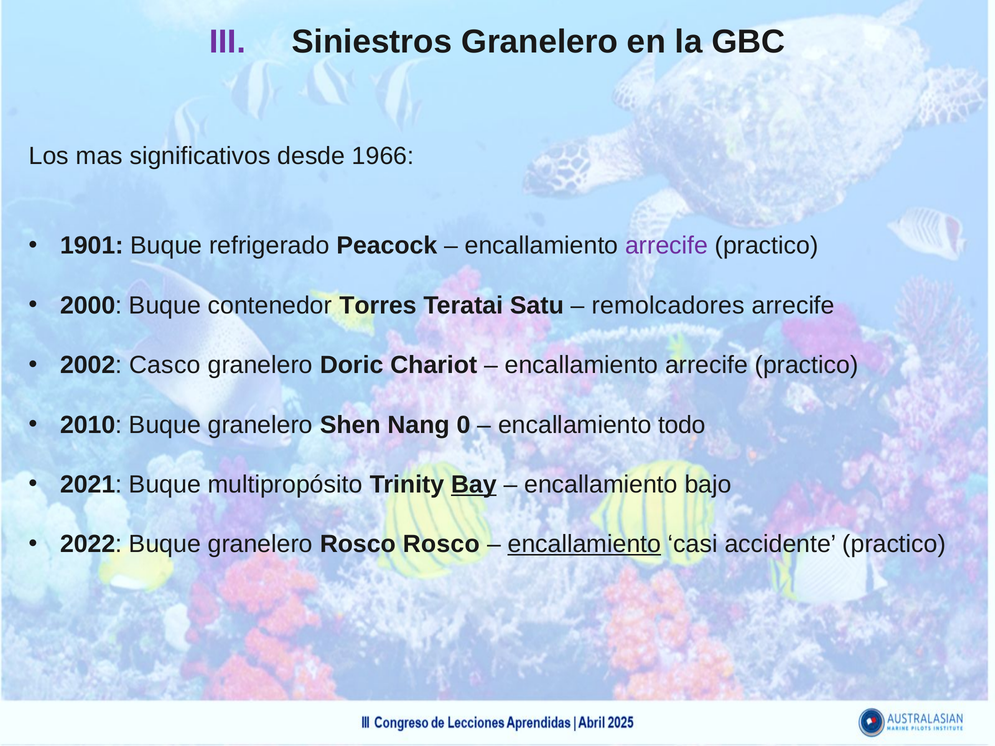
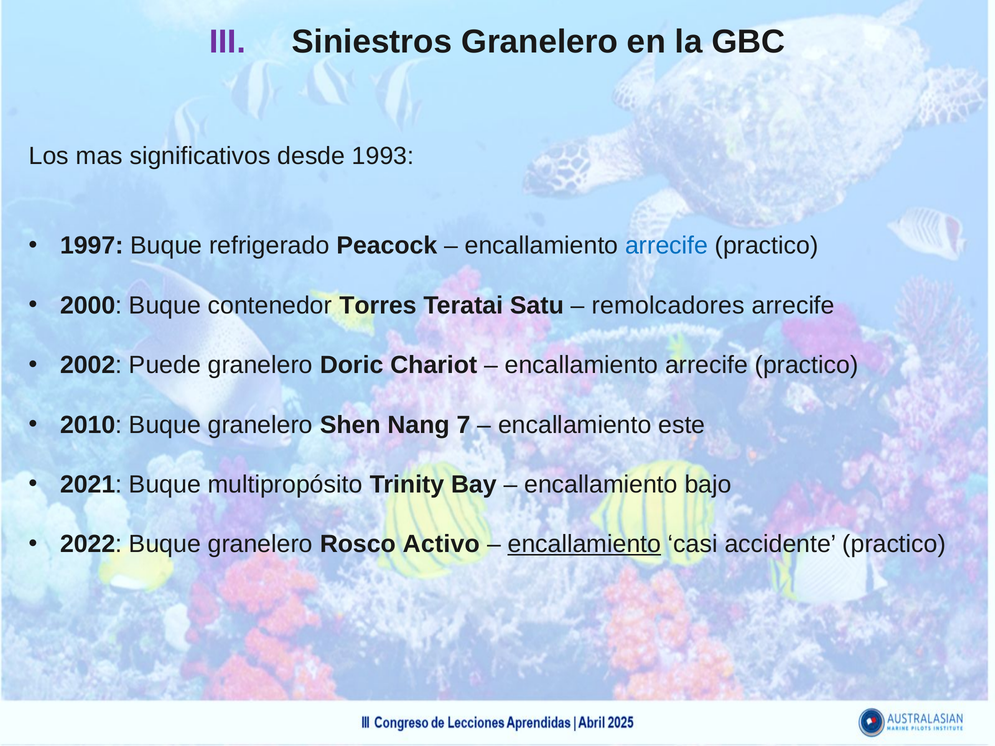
1966: 1966 -> 1993
1901: 1901 -> 1997
arrecife at (667, 246) colour: purple -> blue
Casco: Casco -> Puede
0: 0 -> 7
todo: todo -> este
Bay underline: present -> none
Rosco Rosco: Rosco -> Activo
